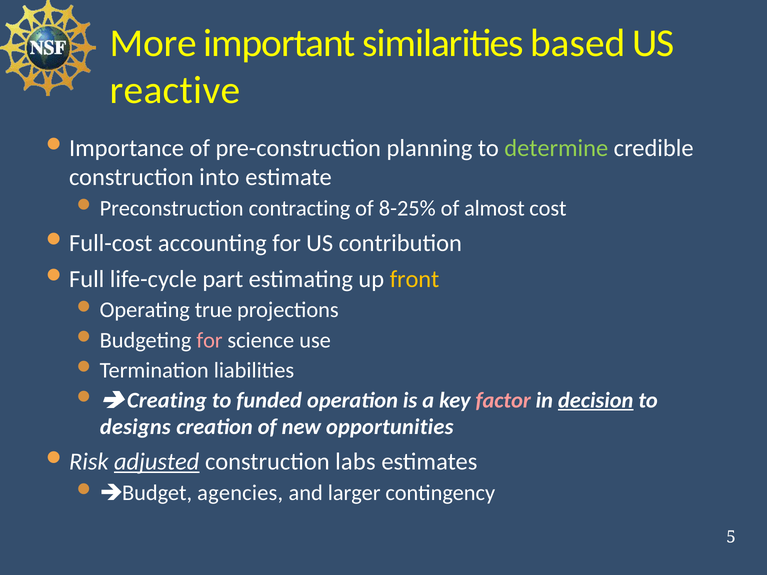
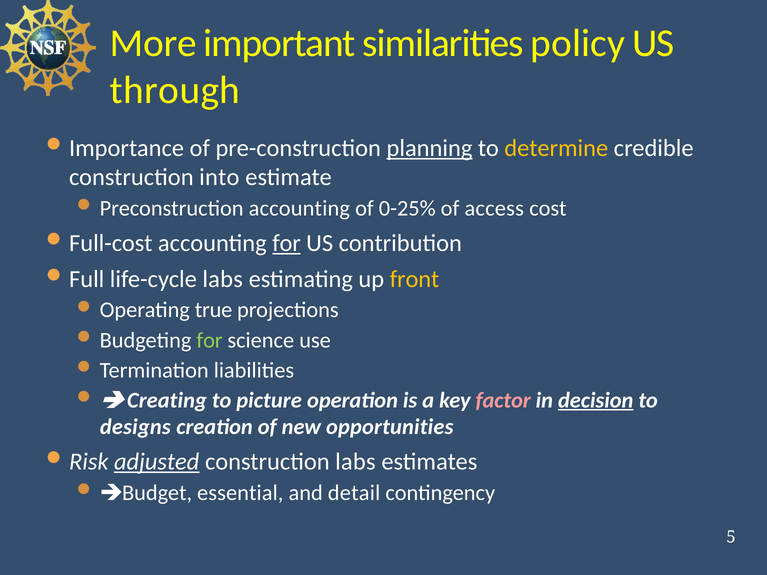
based: based -> policy
reactive: reactive -> through
planning underline: none -> present
determine colour: light green -> yellow
contracting at (299, 209): contracting -> accounting
8-25%: 8-25% -> 0-25%
almost: almost -> access
for at (287, 243) underline: none -> present
life-cycle part: part -> labs
for at (210, 340) colour: pink -> light green
funded: funded -> picture
agencies: agencies -> essential
larger: larger -> detail
